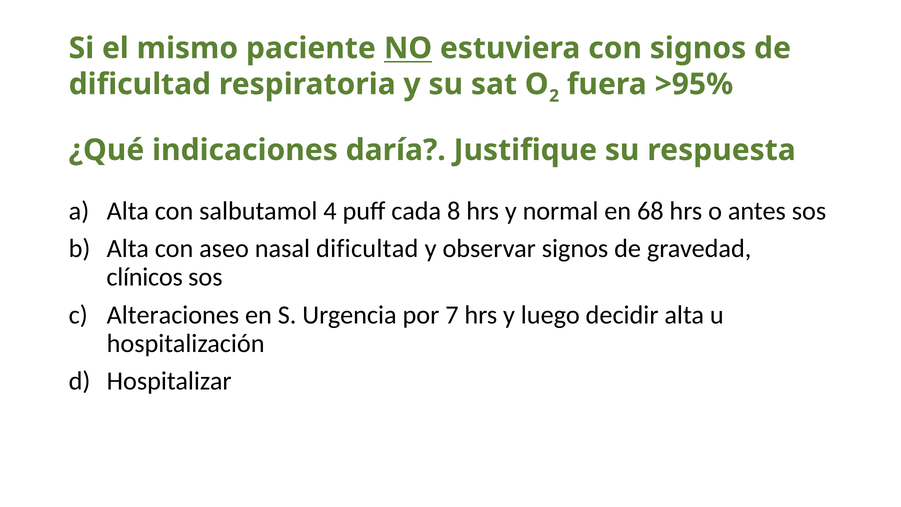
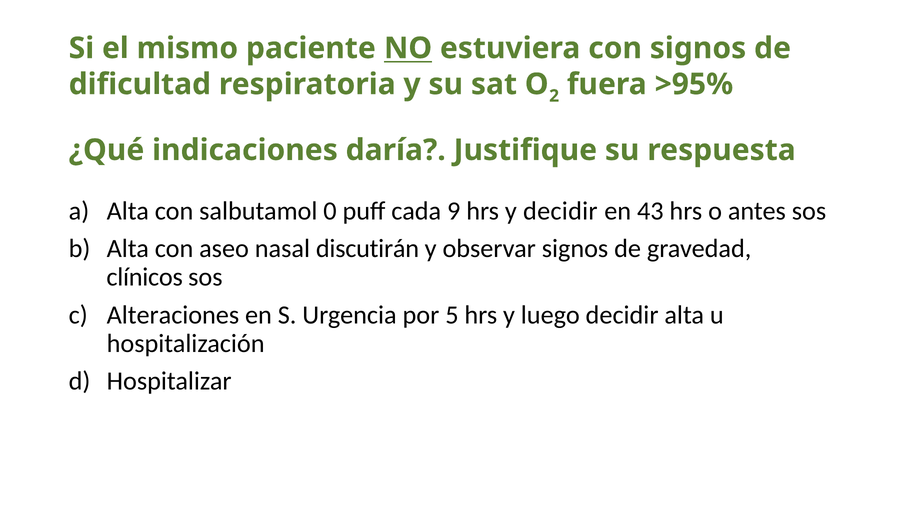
4: 4 -> 0
8: 8 -> 9
y normal: normal -> decidir
68: 68 -> 43
nasal dificultad: dificultad -> discutirán
7: 7 -> 5
